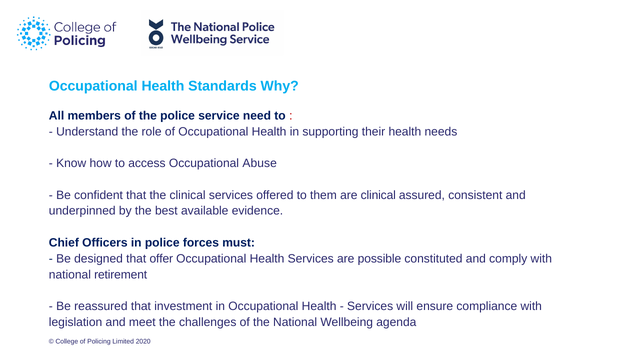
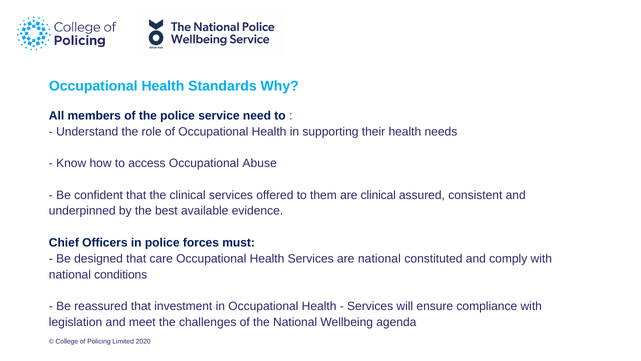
offer: offer -> care
are possible: possible -> national
retirement: retirement -> conditions
